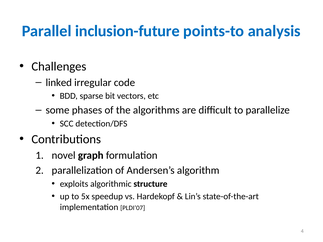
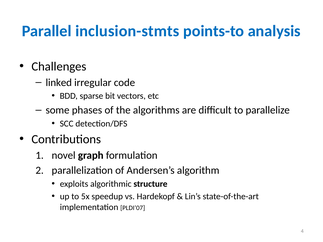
inclusion-future: inclusion-future -> inclusion-stmts
